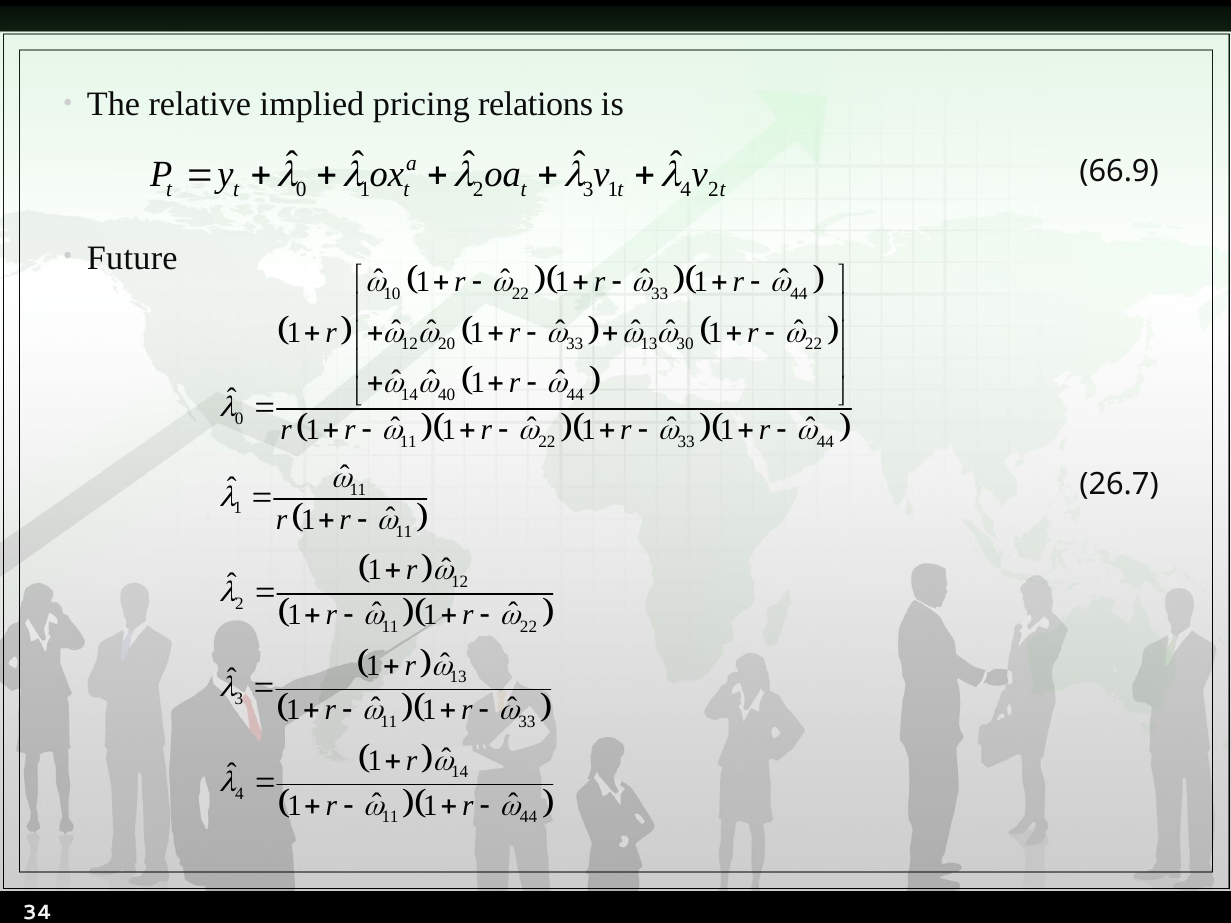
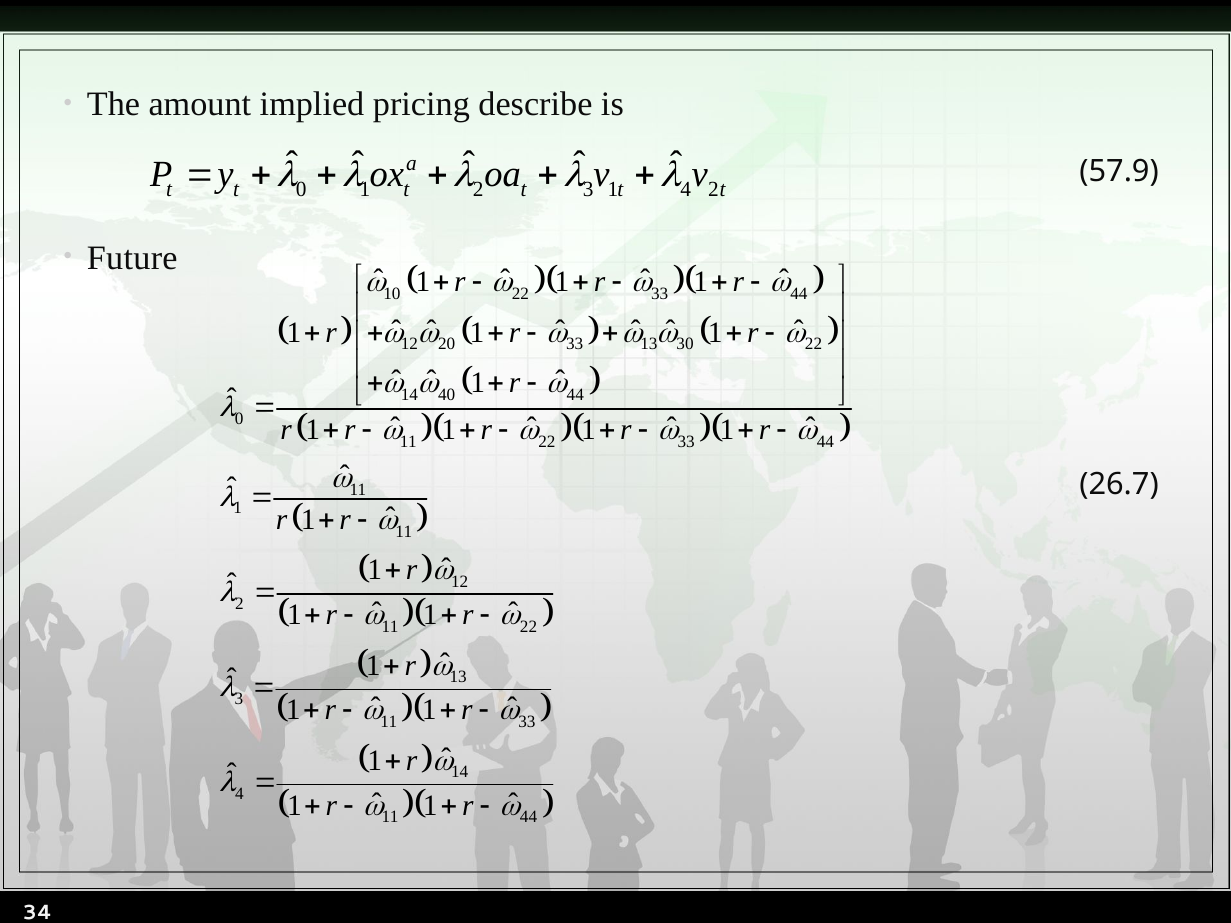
relative: relative -> amount
relations: relations -> describe
66.9: 66.9 -> 57.9
